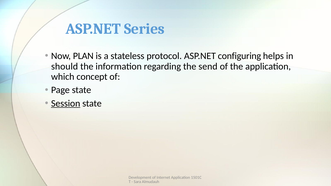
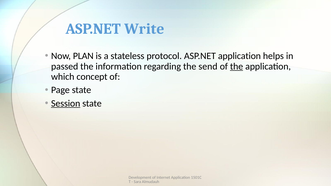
Series: Series -> Write
ASP.NET configuring: configuring -> application
should: should -> passed
the at (237, 66) underline: none -> present
